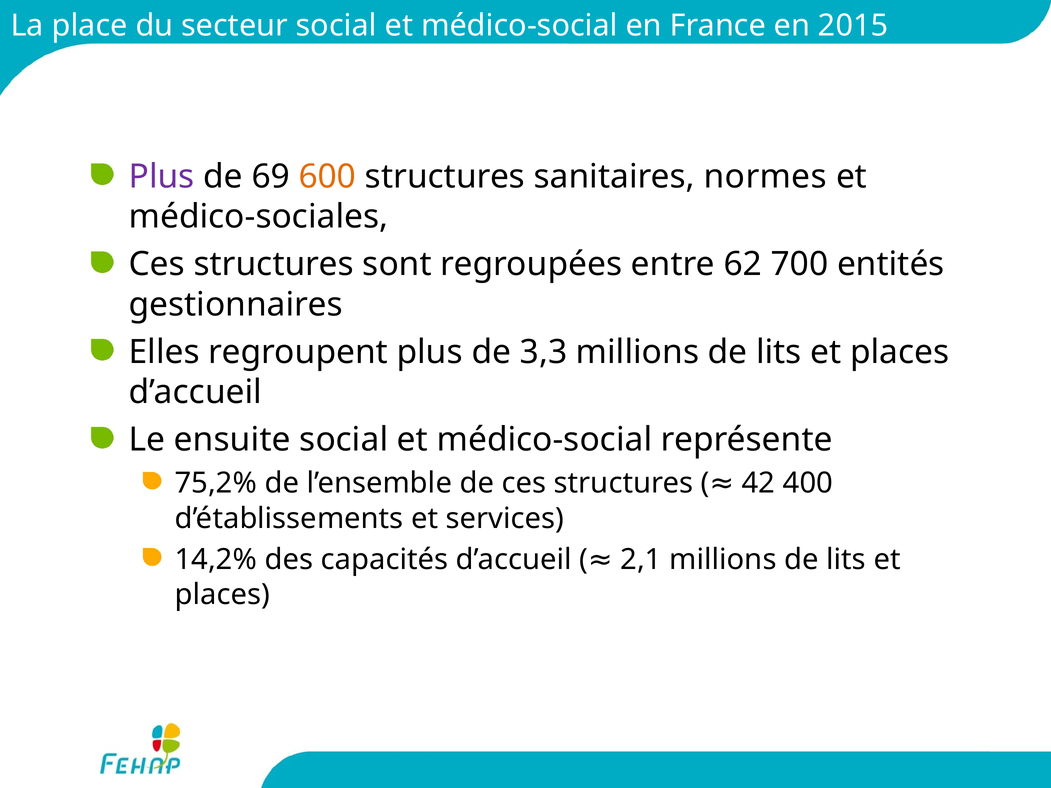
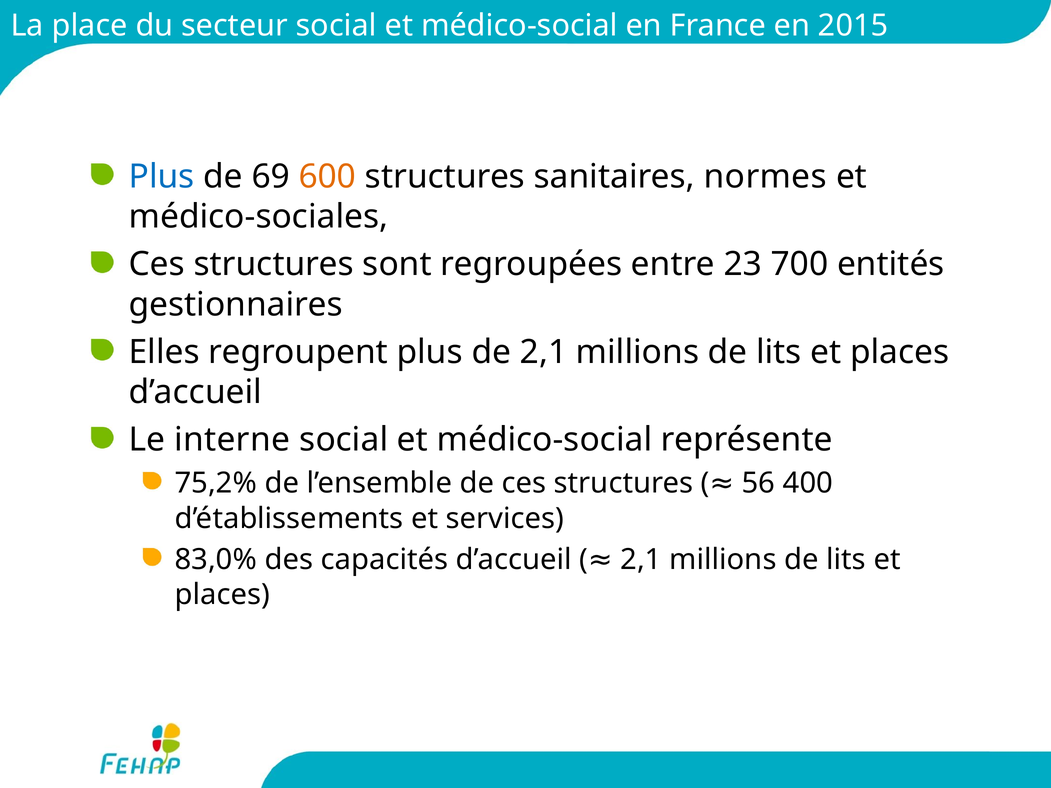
Plus at (162, 177) colour: purple -> blue
62: 62 -> 23
de 3,3: 3,3 -> 2,1
ensuite: ensuite -> interne
42: 42 -> 56
14,2%: 14,2% -> 83,0%
